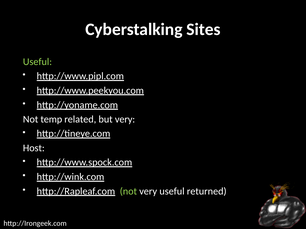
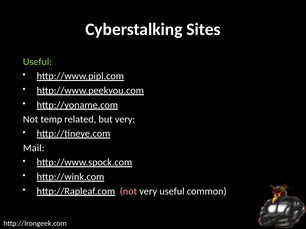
Host: Host -> Mail
not at (128, 192) colour: light green -> pink
returned: returned -> common
